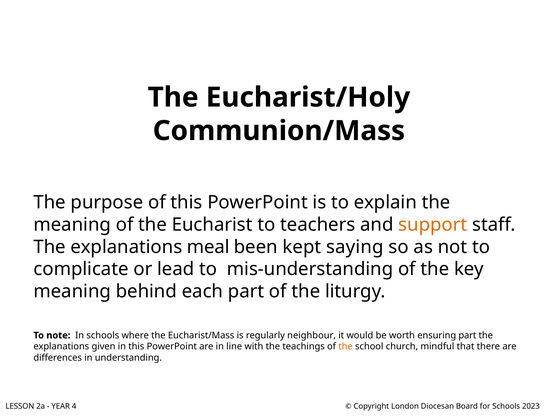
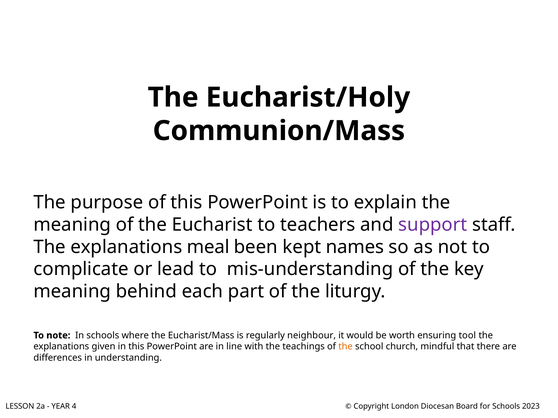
support colour: orange -> purple
saying: saying -> names
ensuring part: part -> tool
